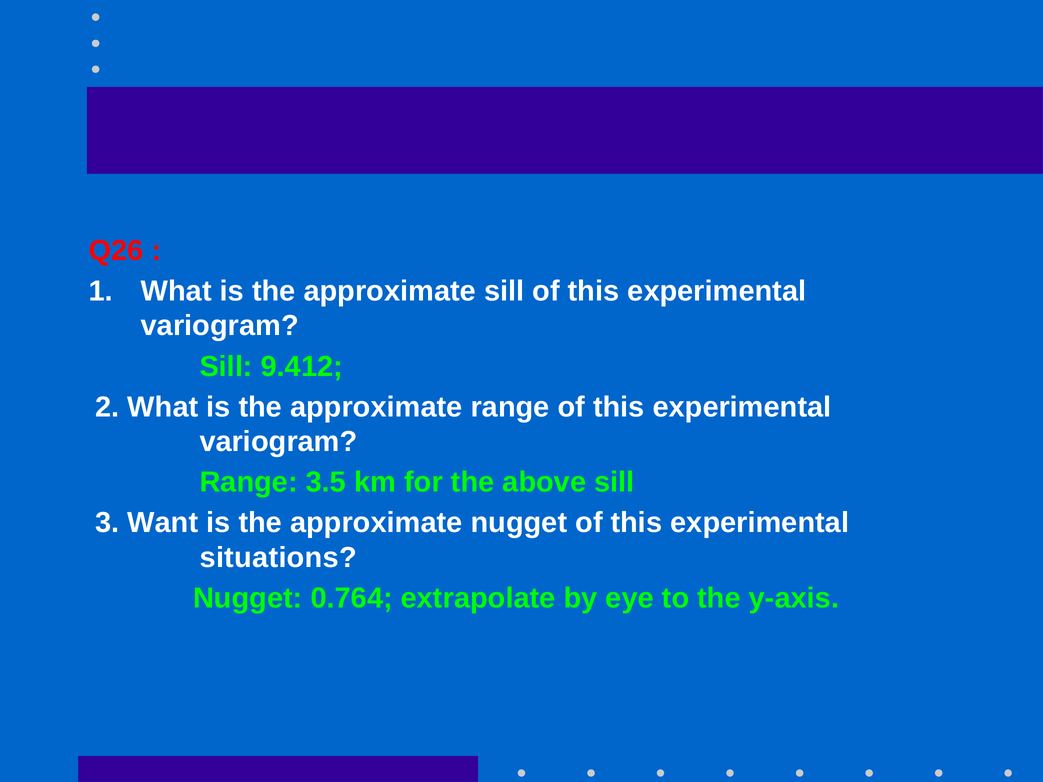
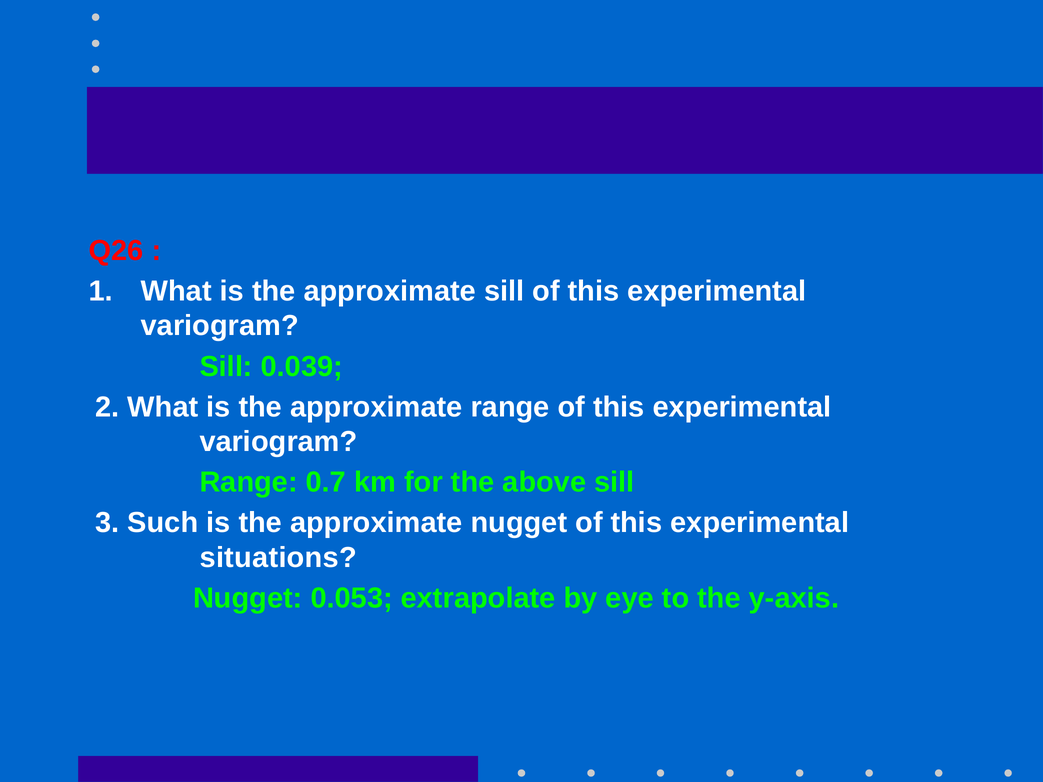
9.412: 9.412 -> 0.039
3.5: 3.5 -> 0.7
Want: Want -> Such
0.764: 0.764 -> 0.053
